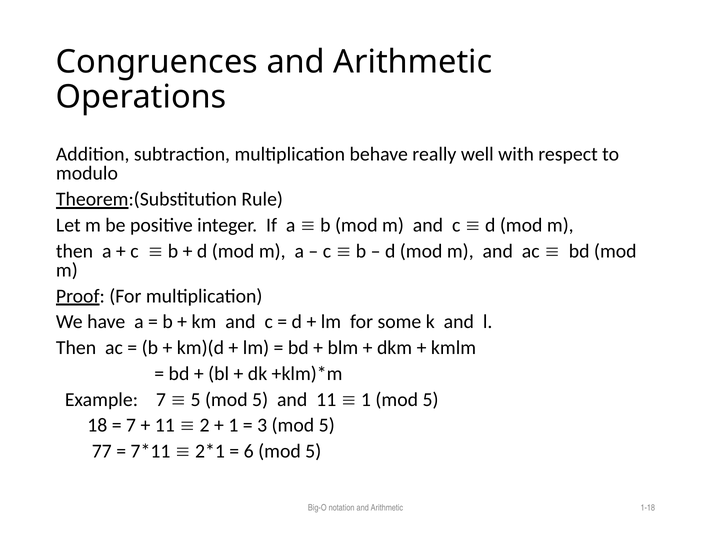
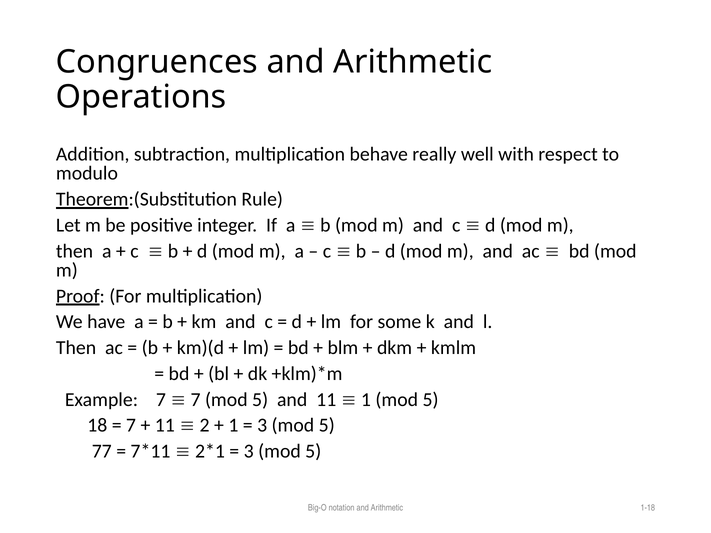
5 at (196, 400): 5 -> 7
6 at (249, 451): 6 -> 3
